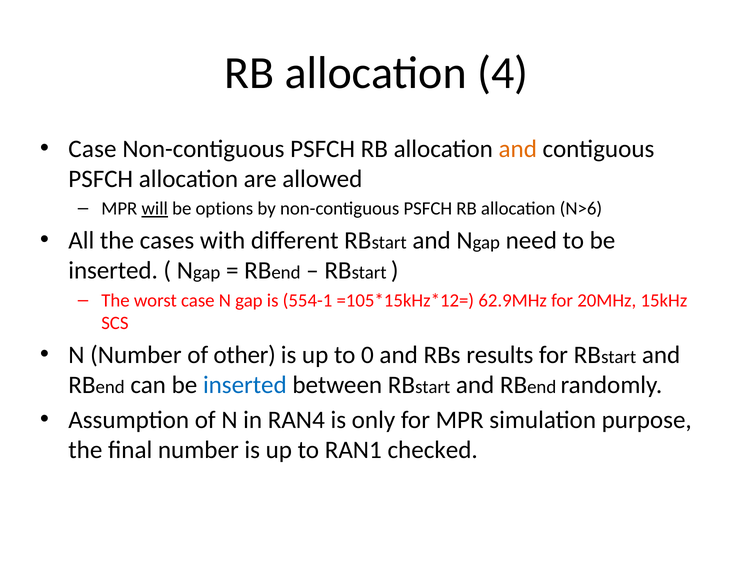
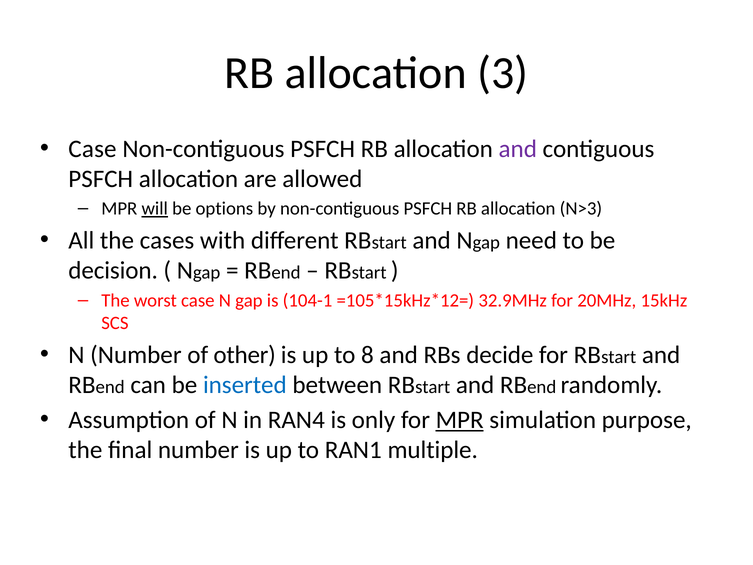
4: 4 -> 3
and at (518, 149) colour: orange -> purple
N>6: N>6 -> N>3
inserted at (113, 271): inserted -> decision
554-1: 554-1 -> 104-1
62.9MHz: 62.9MHz -> 32.9MHz
0: 0 -> 8
results: results -> decide
MPR at (460, 420) underline: none -> present
checked: checked -> multiple
